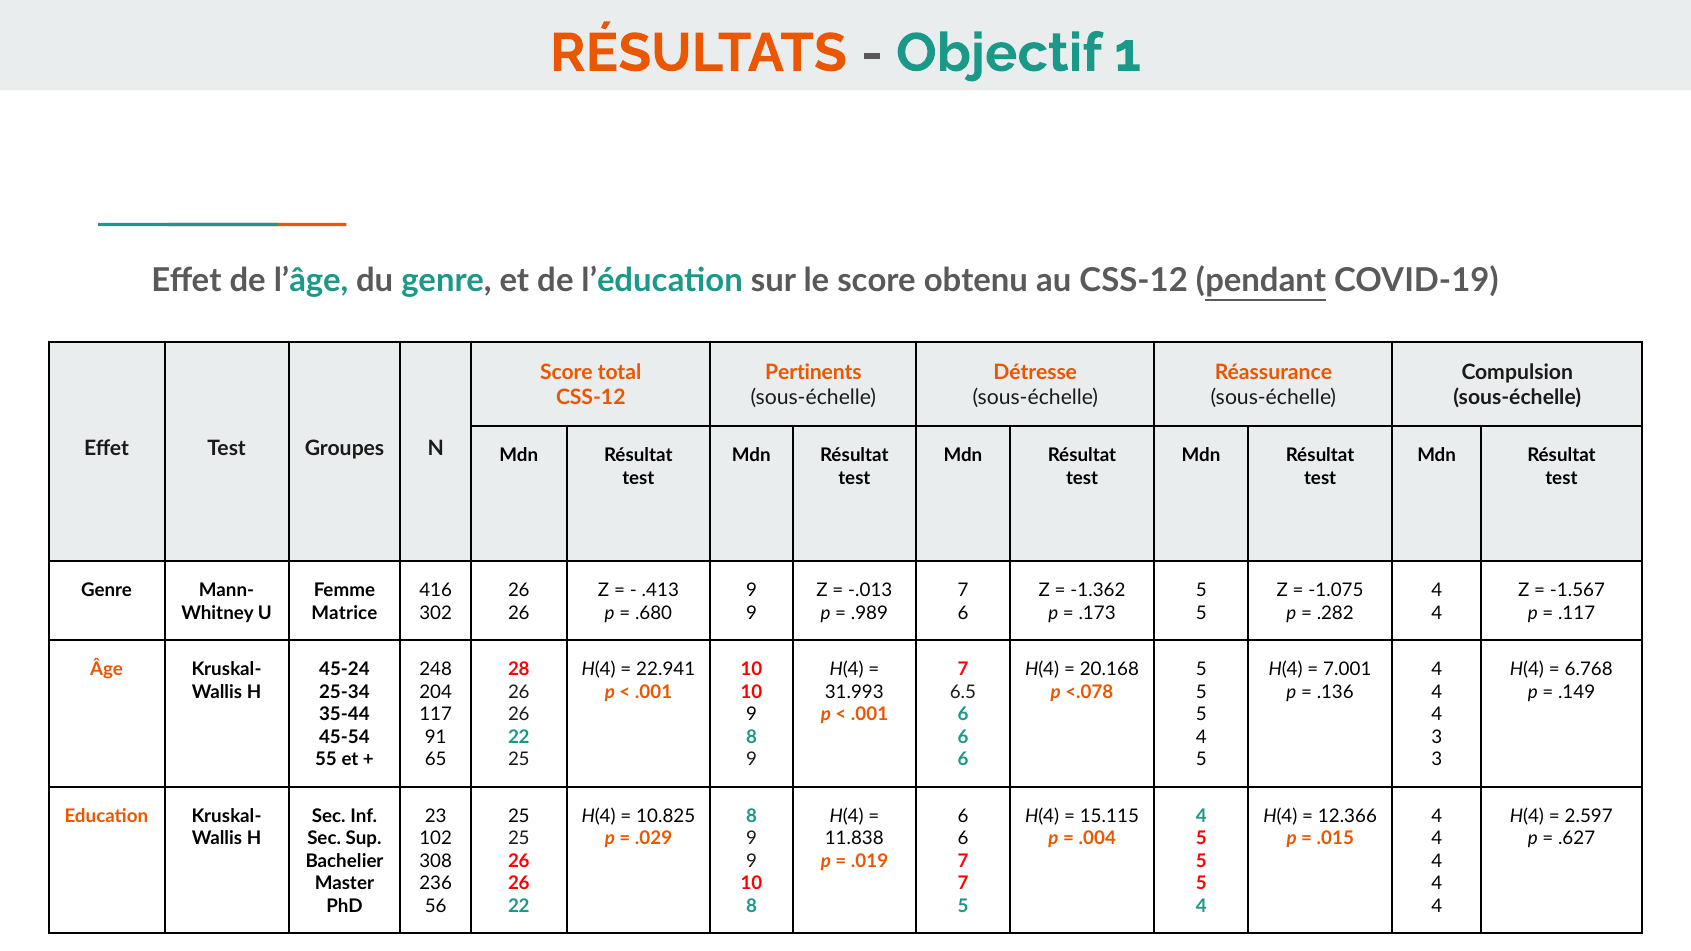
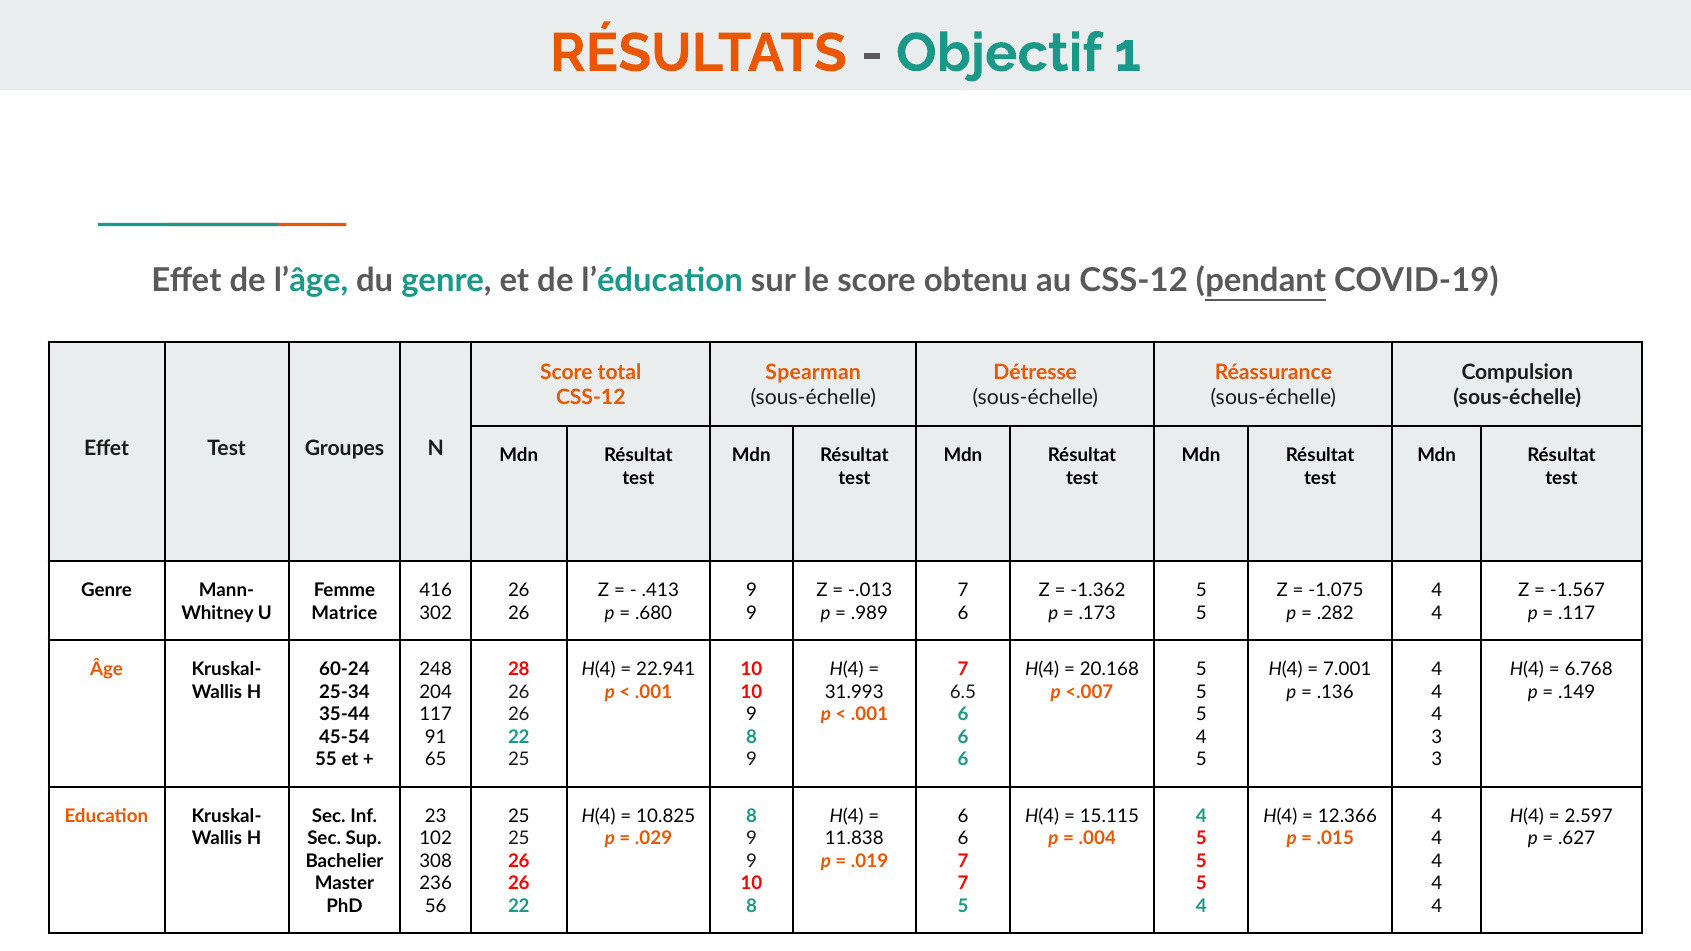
Pertinents: Pertinents -> Spearman
45-24: 45-24 -> 60-24
<.078: <.078 -> <.007
